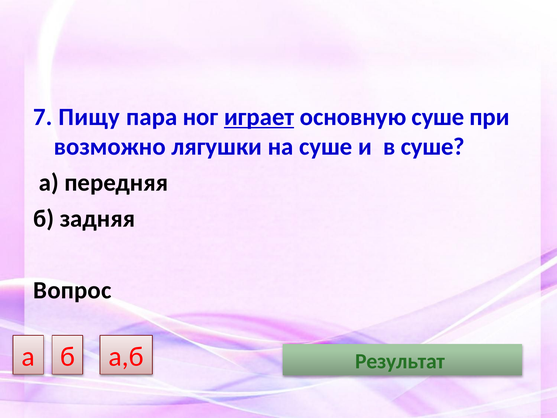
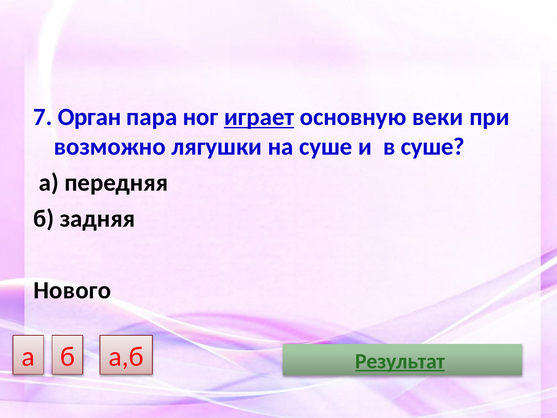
Пищу: Пищу -> Орган
основную суше: суше -> веки
Вопрос: Вопрос -> Нового
Результат underline: none -> present
